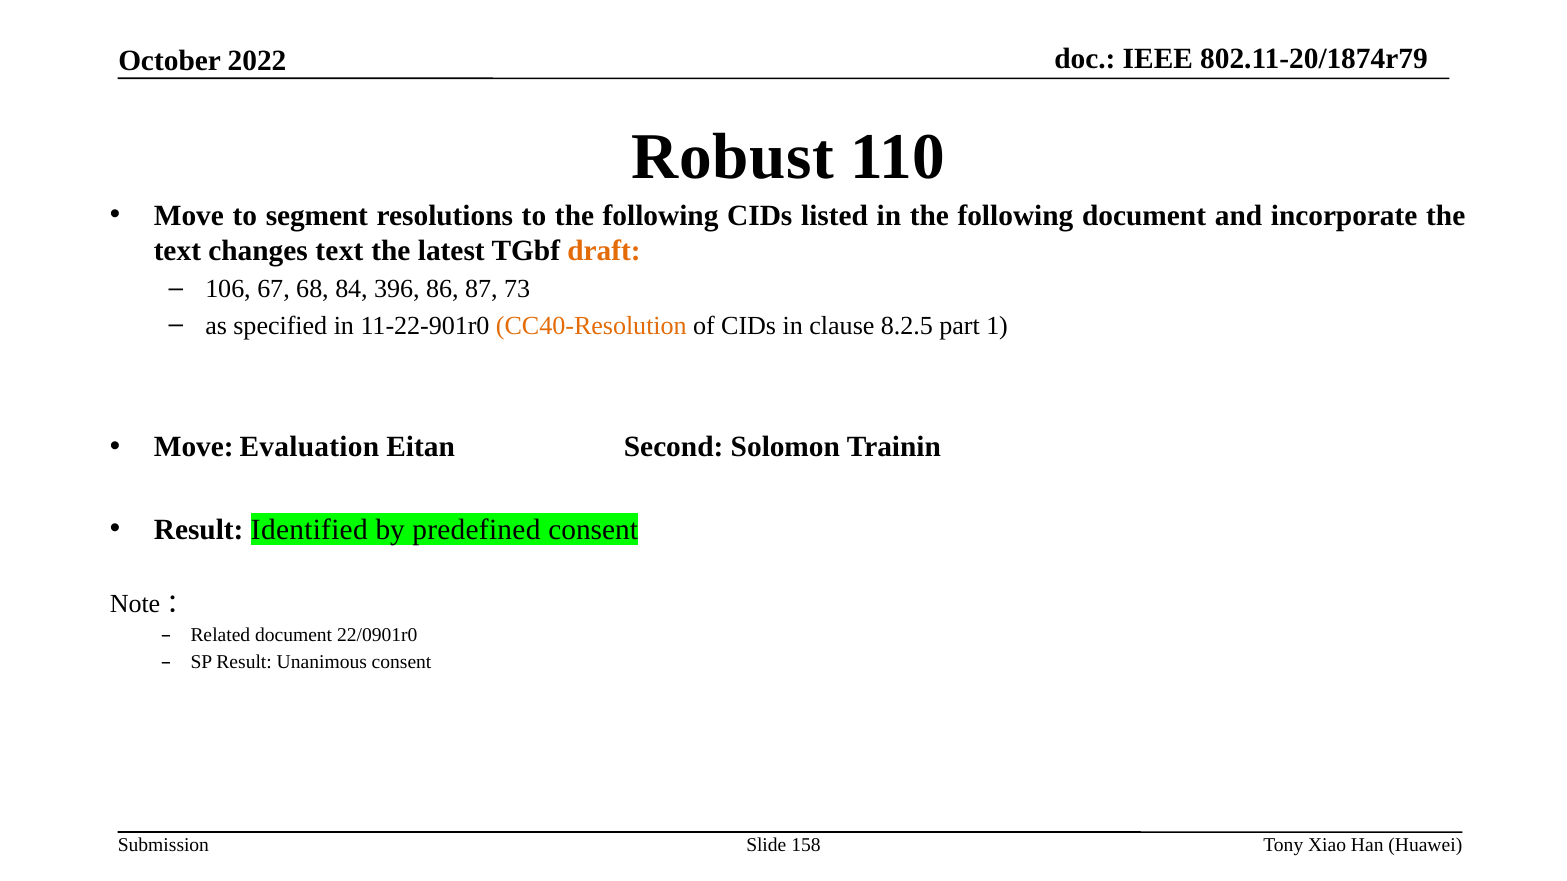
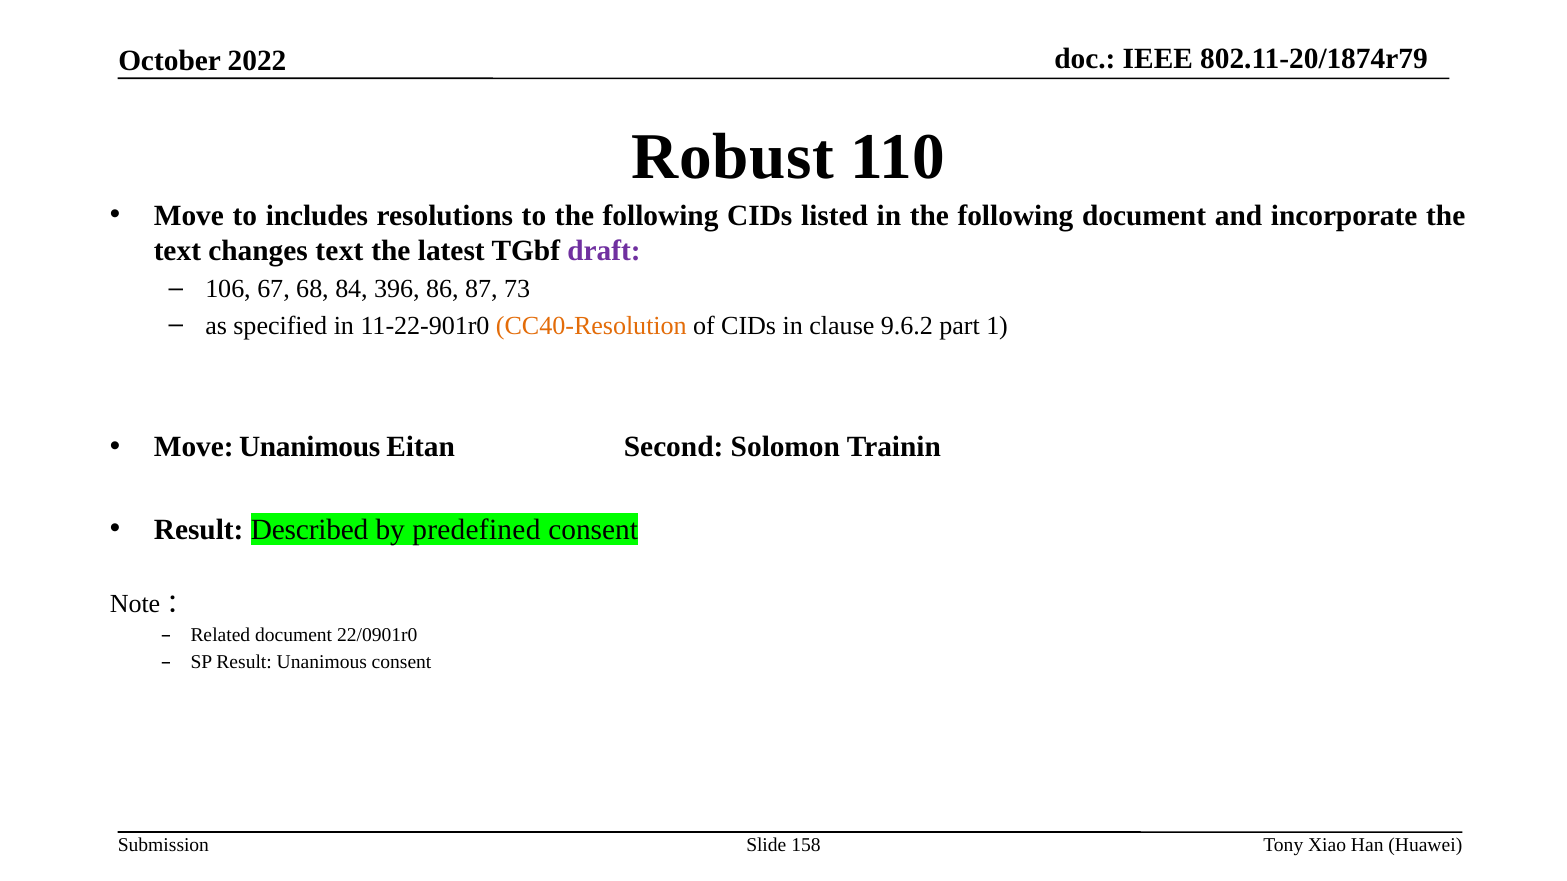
segment: segment -> includes
draft colour: orange -> purple
8.2.5: 8.2.5 -> 9.6.2
Move Evaluation: Evaluation -> Unanimous
Identified: Identified -> Described
